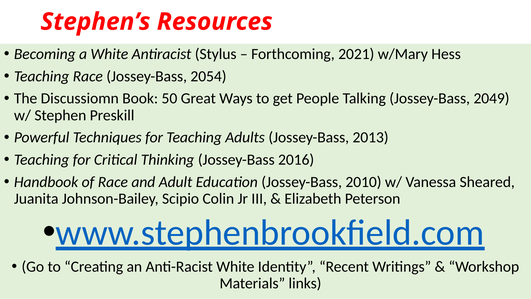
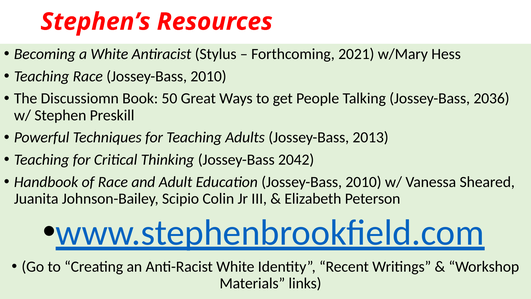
Race Jossey-Bass 2054: 2054 -> 2010
2049: 2049 -> 2036
2016: 2016 -> 2042
